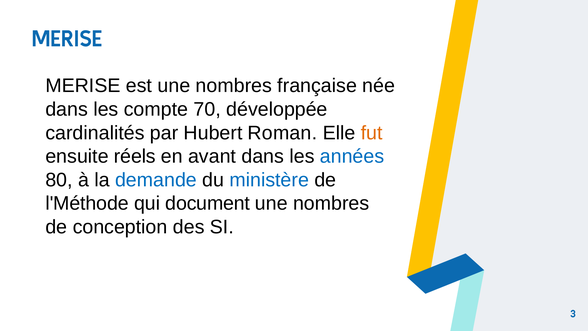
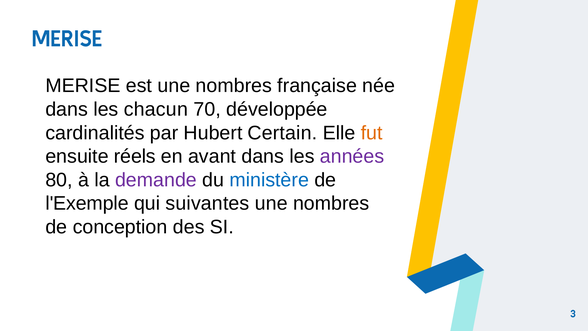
compte: compte -> chacun
Roman: Roman -> Certain
années colour: blue -> purple
demande colour: blue -> purple
l'Méthode: l'Méthode -> l'Exemple
document: document -> suivantes
